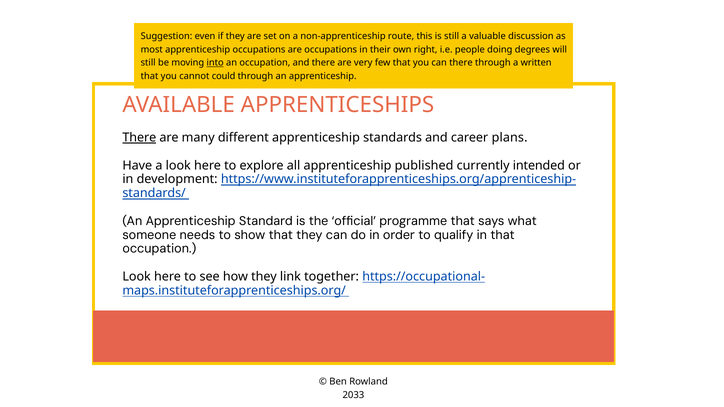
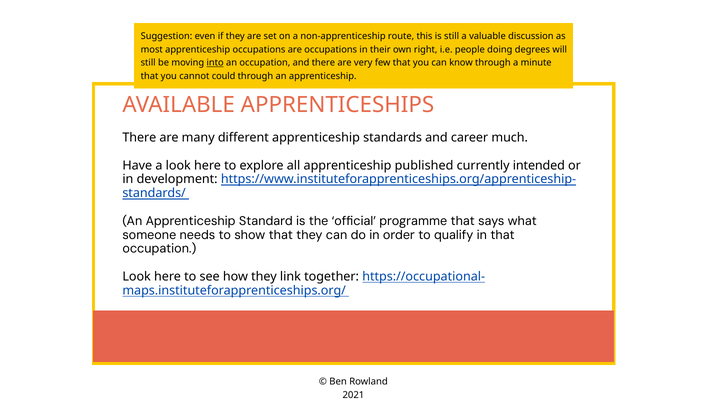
can there: there -> know
written: written -> minute
There at (139, 138) underline: present -> none
plans: plans -> much
2033: 2033 -> 2021
